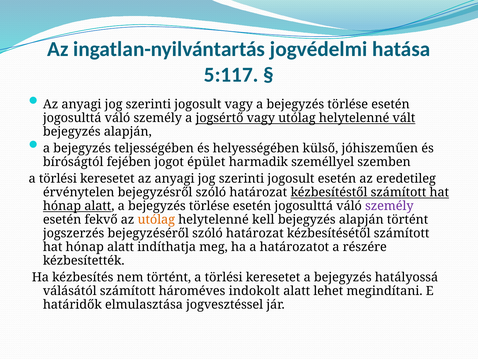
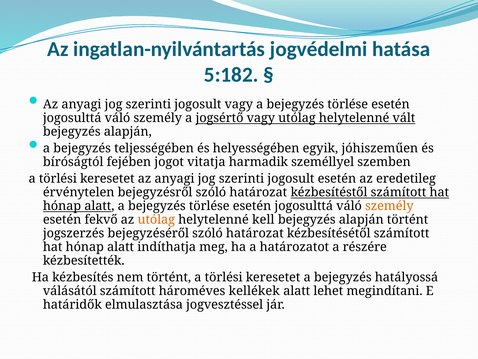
5:117: 5:117 -> 5:182
külső: külső -> egyik
épület: épület -> vitatja
személy at (389, 206) colour: purple -> orange
indokolt: indokolt -> kellékek
